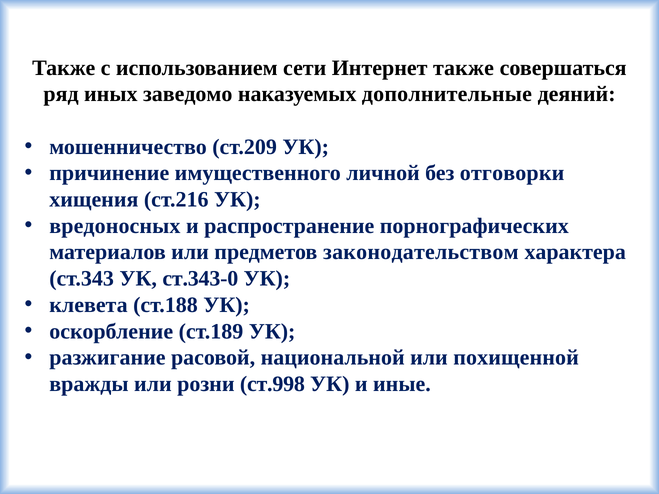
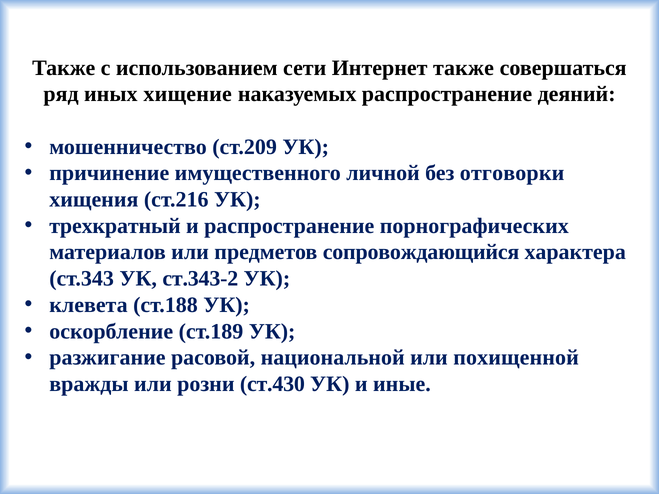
заведомо: заведомо -> хищение
наказуемых дополнительные: дополнительные -> распространение
вредоносных: вредоносных -> трехкратный
законодательством: законодательством -> сопровождающийся
ст.343-0: ст.343-0 -> ст.343-2
ст.998: ст.998 -> ст.430
